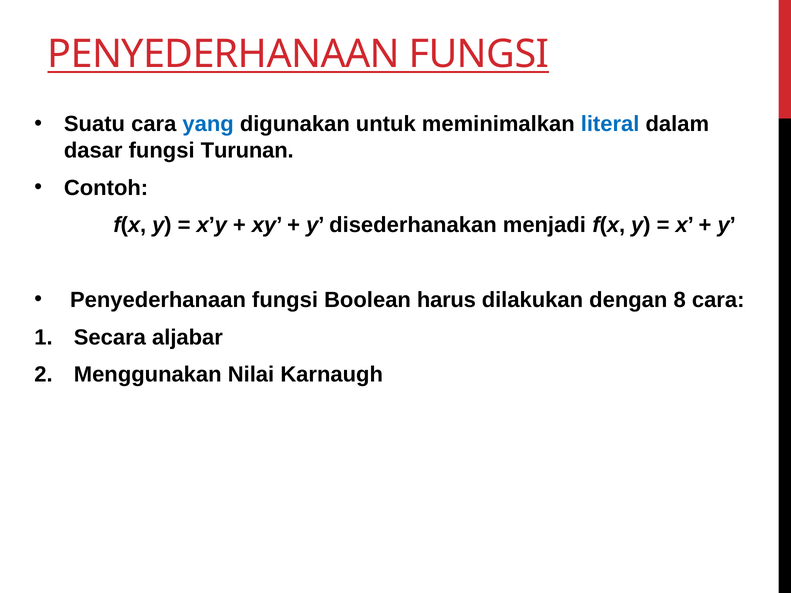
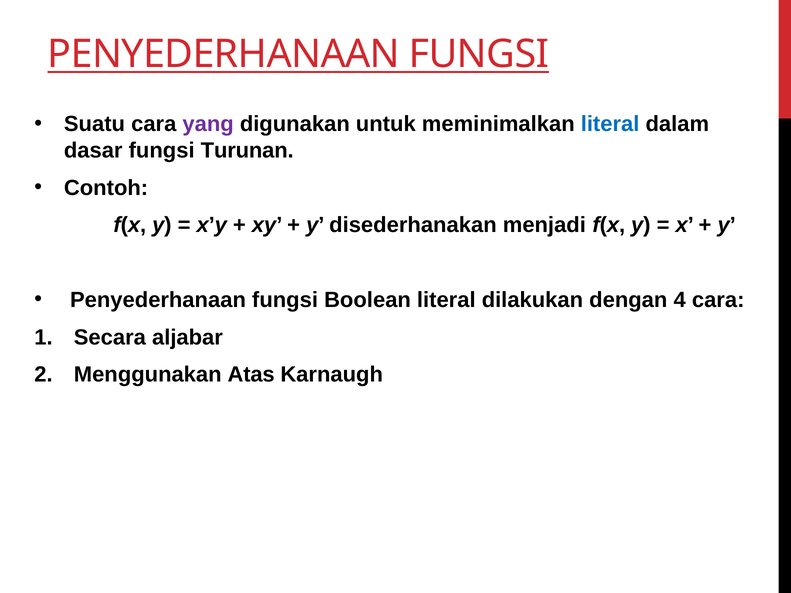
yang colour: blue -> purple
Boolean harus: harus -> literal
8: 8 -> 4
Nilai: Nilai -> Atas
